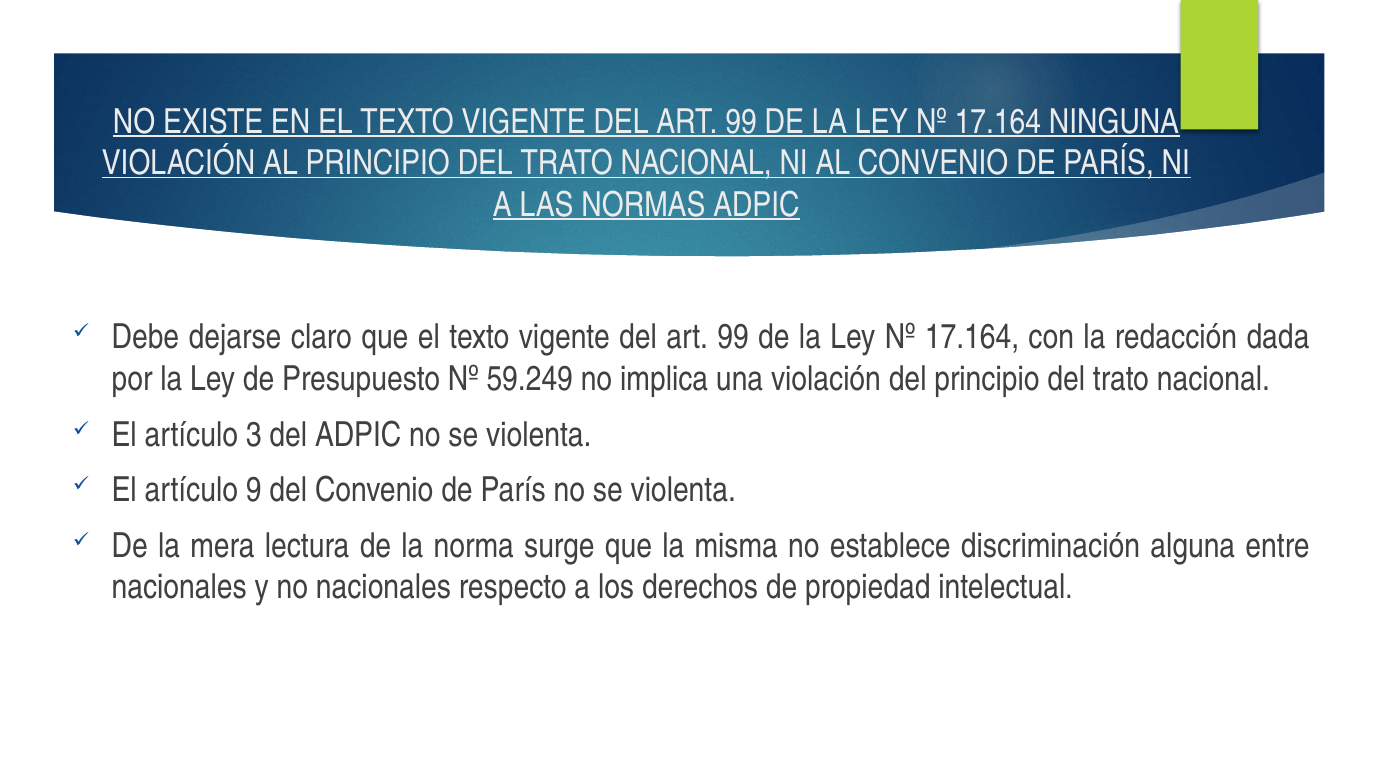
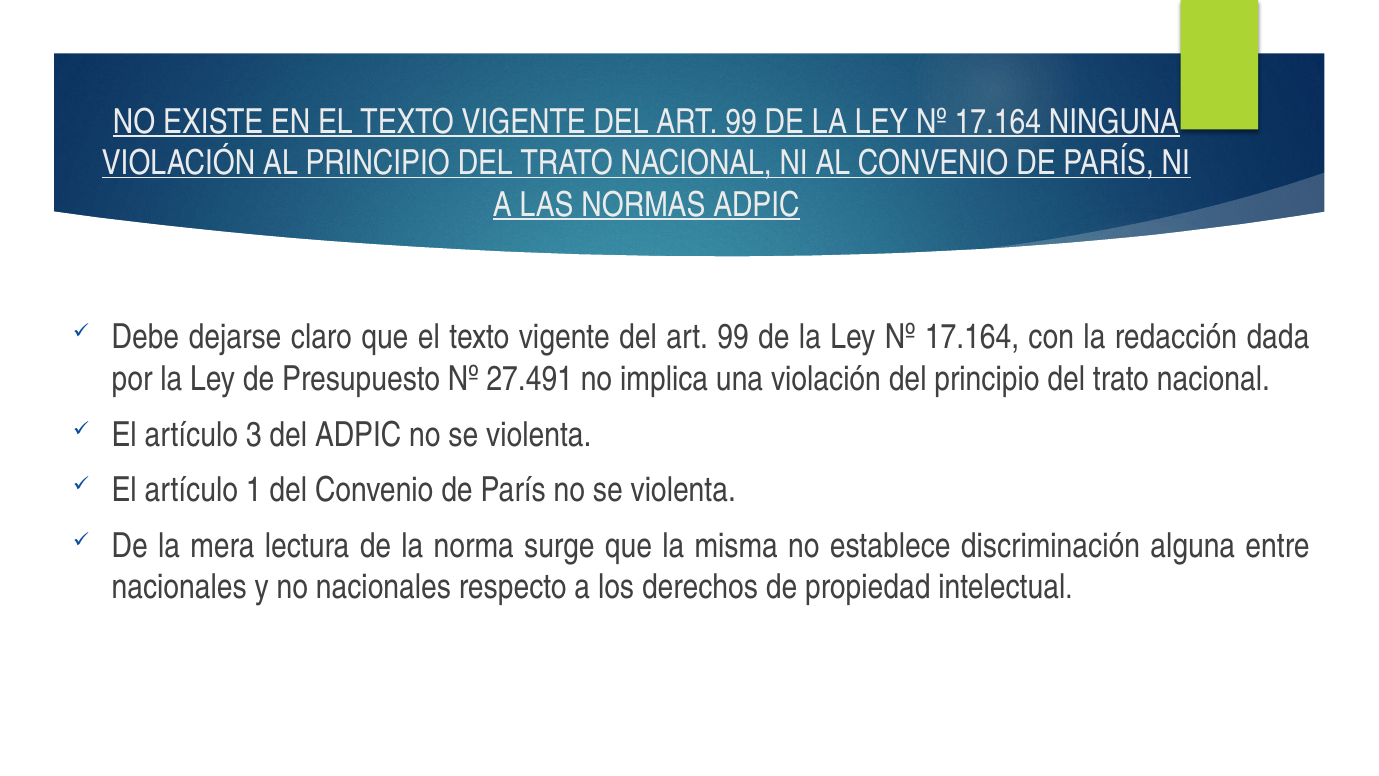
59.249: 59.249 -> 27.491
9: 9 -> 1
